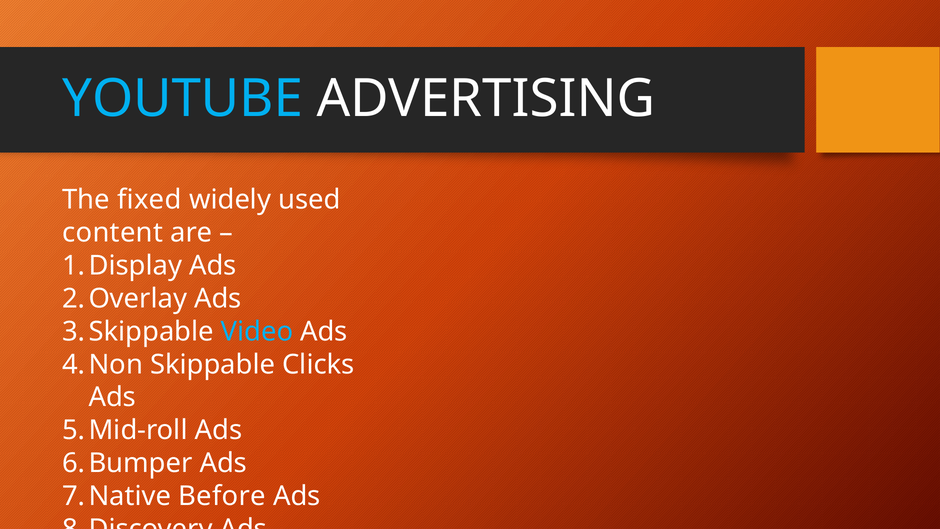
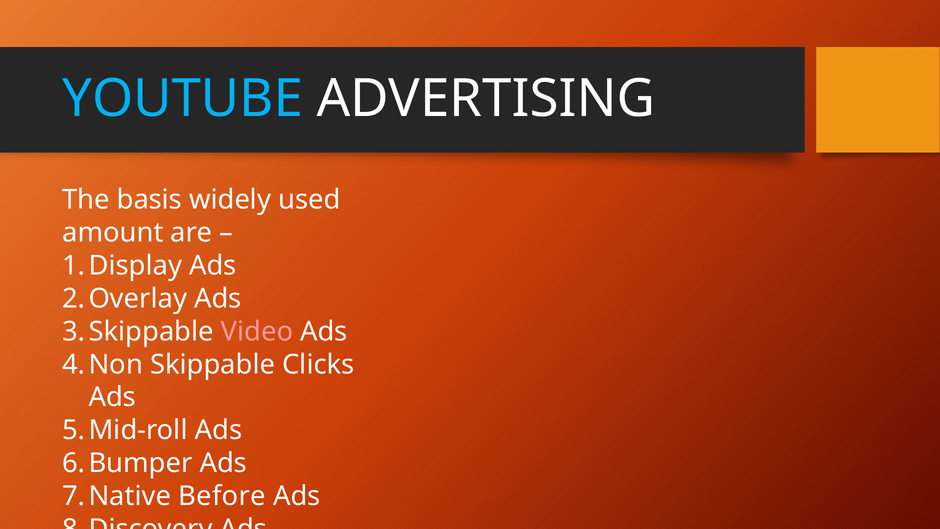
fixed: fixed -> basis
content: content -> amount
Video colour: light blue -> pink
